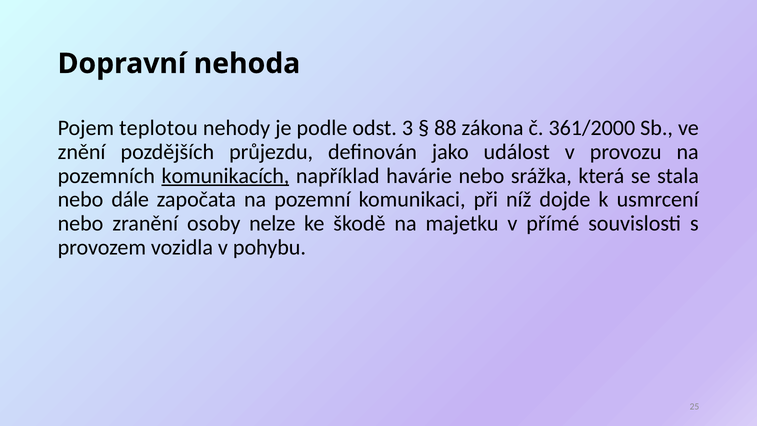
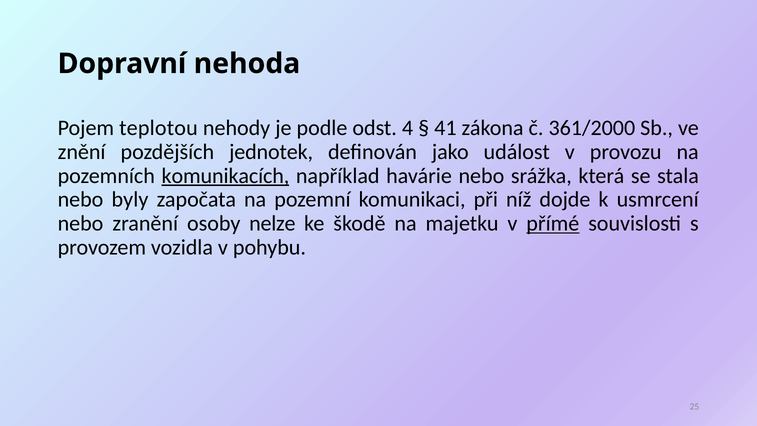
3: 3 -> 4
88: 88 -> 41
průjezdu: průjezdu -> jednotek
dále: dále -> byly
přímé underline: none -> present
